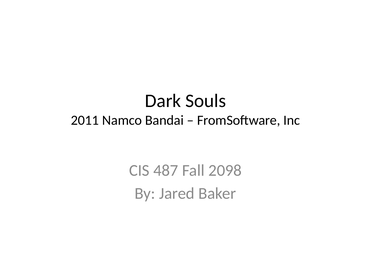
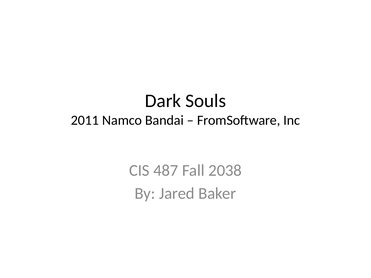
2098: 2098 -> 2038
